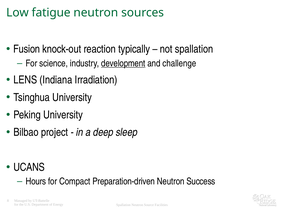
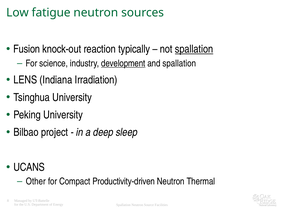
spallation at (194, 49) underline: none -> present
and challenge: challenge -> spallation
Hours: Hours -> Other
Preparation-driven: Preparation-driven -> Productivity-driven
Success: Success -> Thermal
